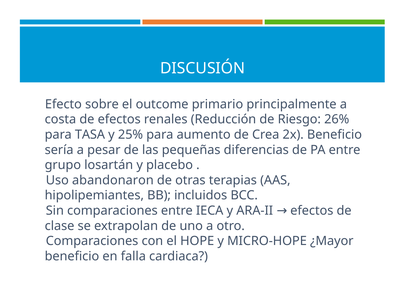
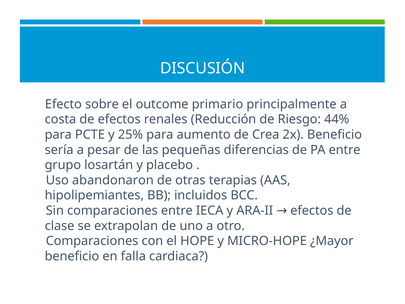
26%: 26% -> 44%
TASA: TASA -> PCTE
